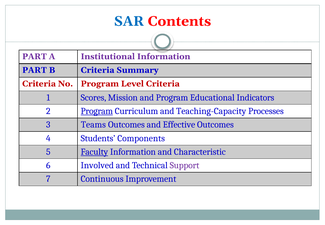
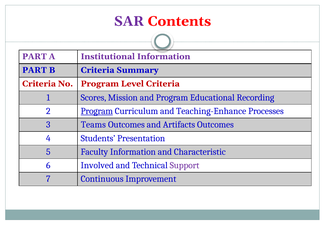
SAR colour: blue -> purple
Indicators: Indicators -> Recording
Teaching-Capacity: Teaching-Capacity -> Teaching-Enhance
Effective: Effective -> Artifacts
Components: Components -> Presentation
Faculty underline: present -> none
